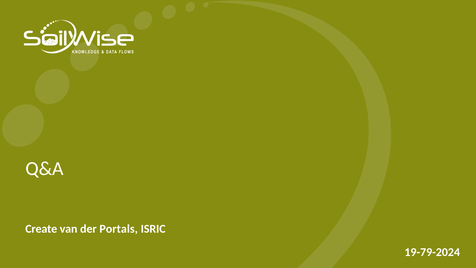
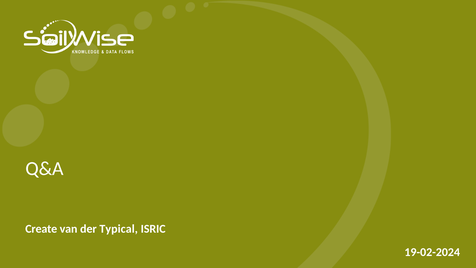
Portals: Portals -> Typical
19-79-2024: 19-79-2024 -> 19-02-2024
